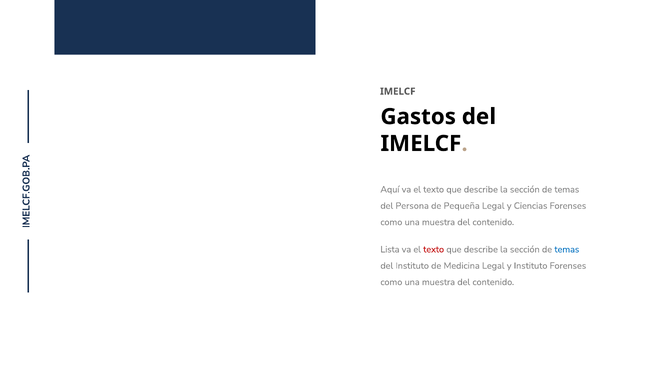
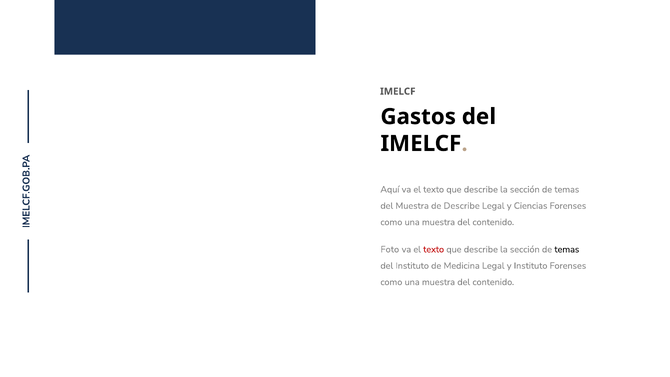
del Persona: Persona -> Muestra
de Pequeña: Pequeña -> Describe
Lista: Lista -> Foto
temas at (567, 249) colour: blue -> black
